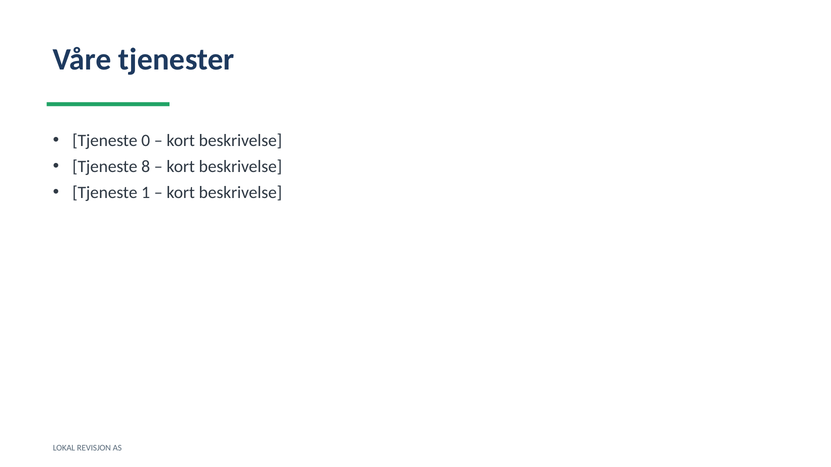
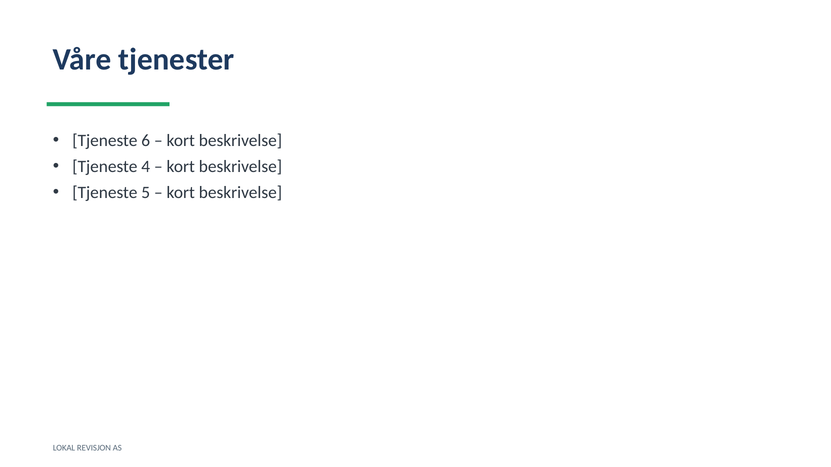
0: 0 -> 6
8: 8 -> 4
1: 1 -> 5
